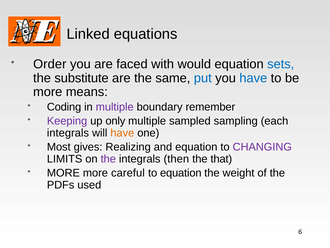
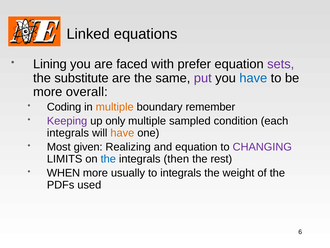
Order: Order -> Lining
would: would -> prefer
sets colour: blue -> purple
put colour: blue -> purple
means: means -> overall
multiple at (115, 107) colour: purple -> orange
sampling: sampling -> condition
gives: gives -> given
the at (108, 159) colour: purple -> blue
that: that -> rest
MORE at (63, 173): MORE -> WHEN
careful: careful -> usually
to equation: equation -> integrals
